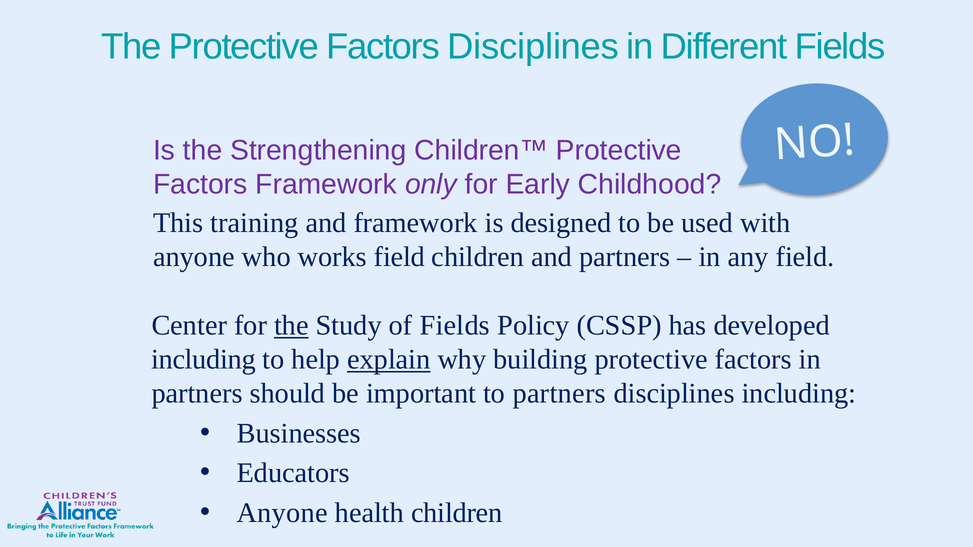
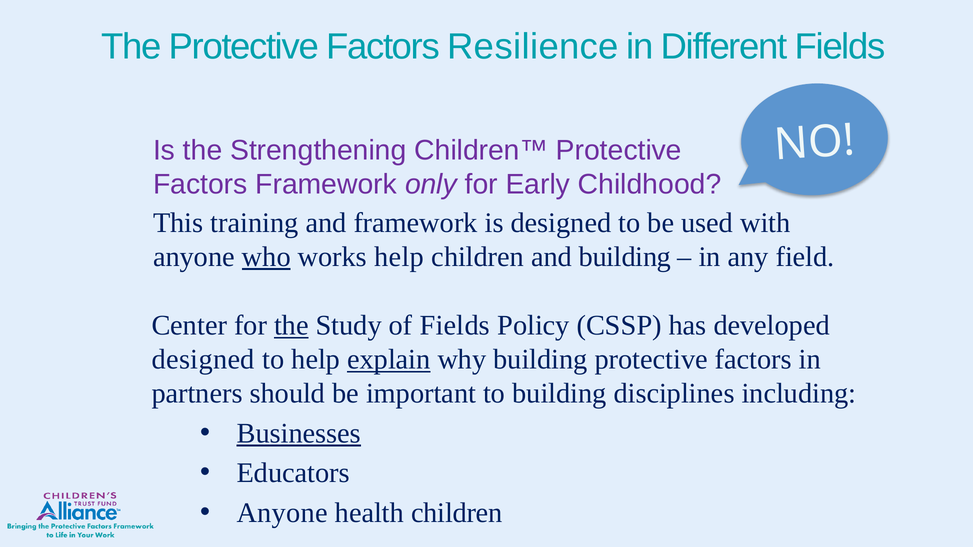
Factors Disciplines: Disciplines -> Resilience
who underline: none -> present
works field: field -> help
and partners: partners -> building
including at (204, 360): including -> designed
to partners: partners -> building
Businesses underline: none -> present
